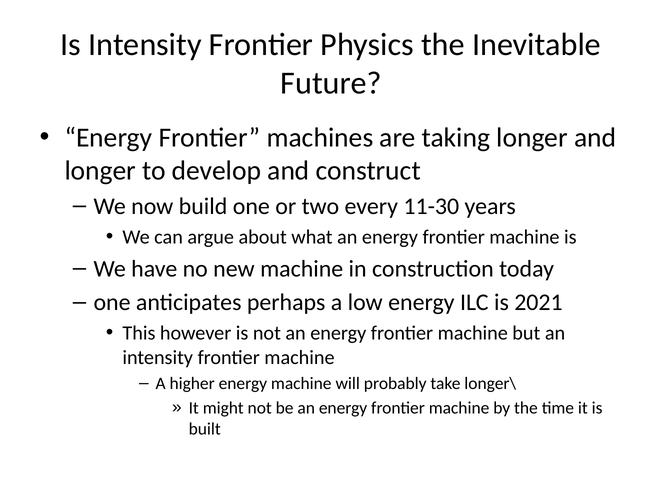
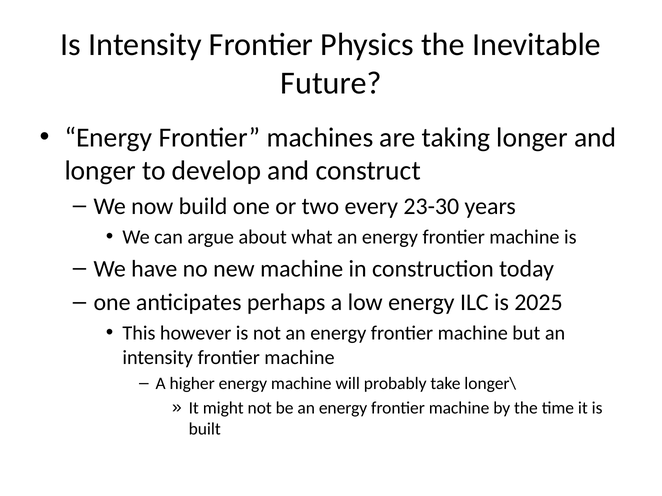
11-30: 11-30 -> 23-30
2021: 2021 -> 2025
